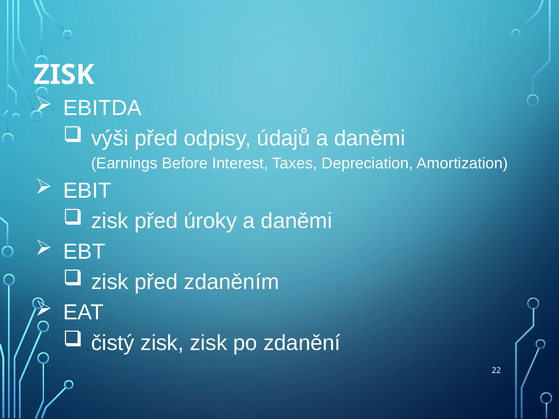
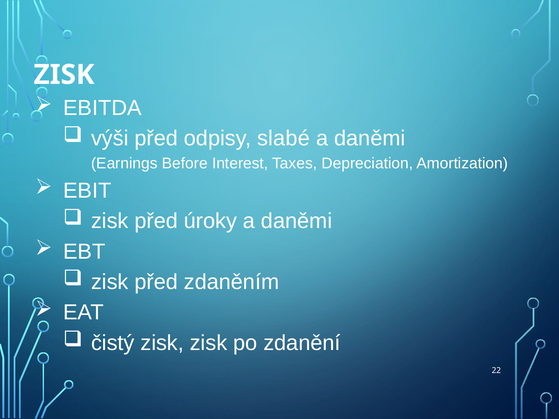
údajů: údajů -> slabé
